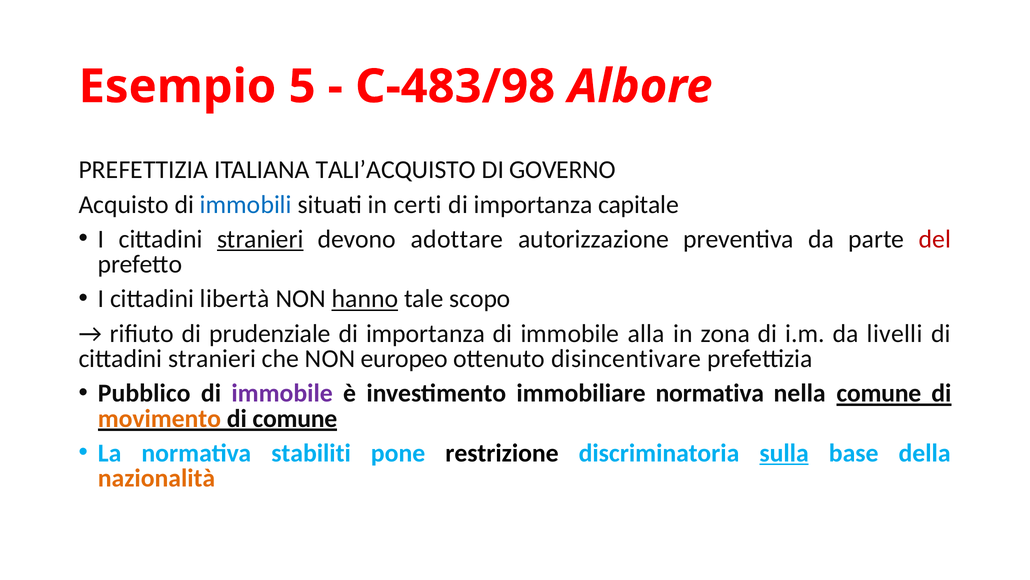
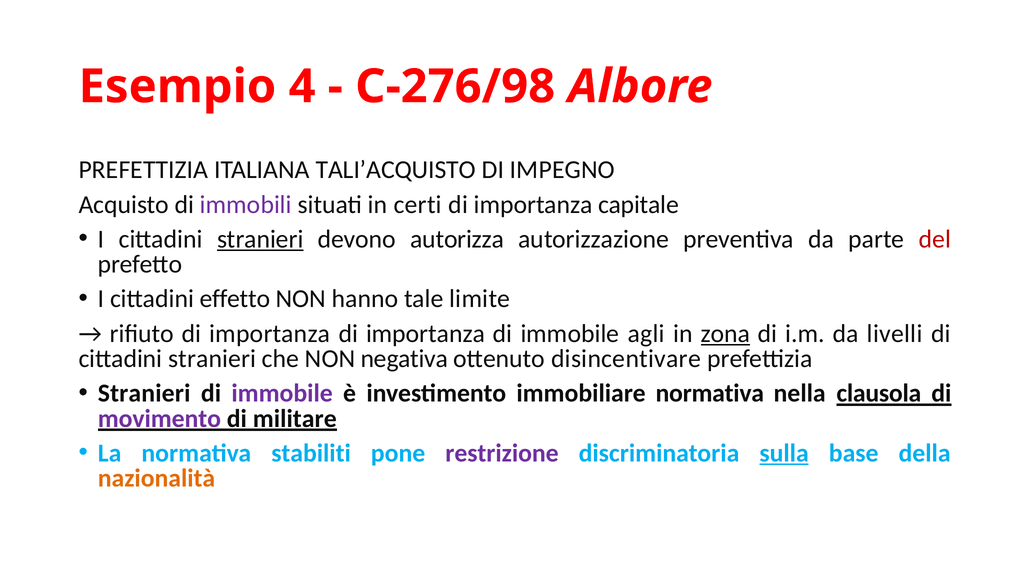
5: 5 -> 4
C-483/98: C-483/98 -> C-276/98
GOVERNO: GOVERNO -> IMPEGNO
immobili colour: blue -> purple
adottare: adottare -> autorizza
libertà: libertà -> effetto
hanno underline: present -> none
scopo: scopo -> limite
rifiuto di prudenziale: prudenziale -> importanza
alla: alla -> agli
zona underline: none -> present
europeo: europeo -> negativa
Pubblico at (144, 393): Pubblico -> Stranieri
nella comune: comune -> clausola
movimento colour: orange -> purple
di comune: comune -> militare
restrizione colour: black -> purple
